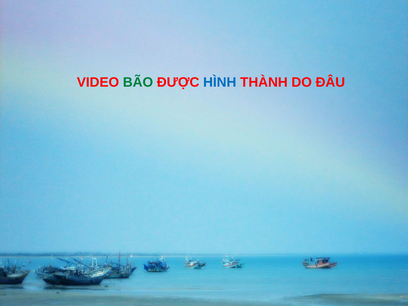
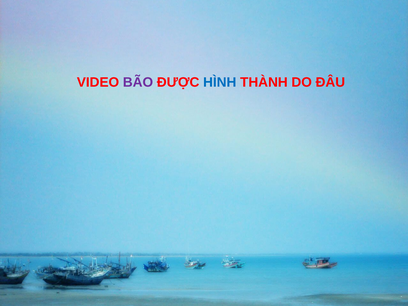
BÃO colour: green -> purple
